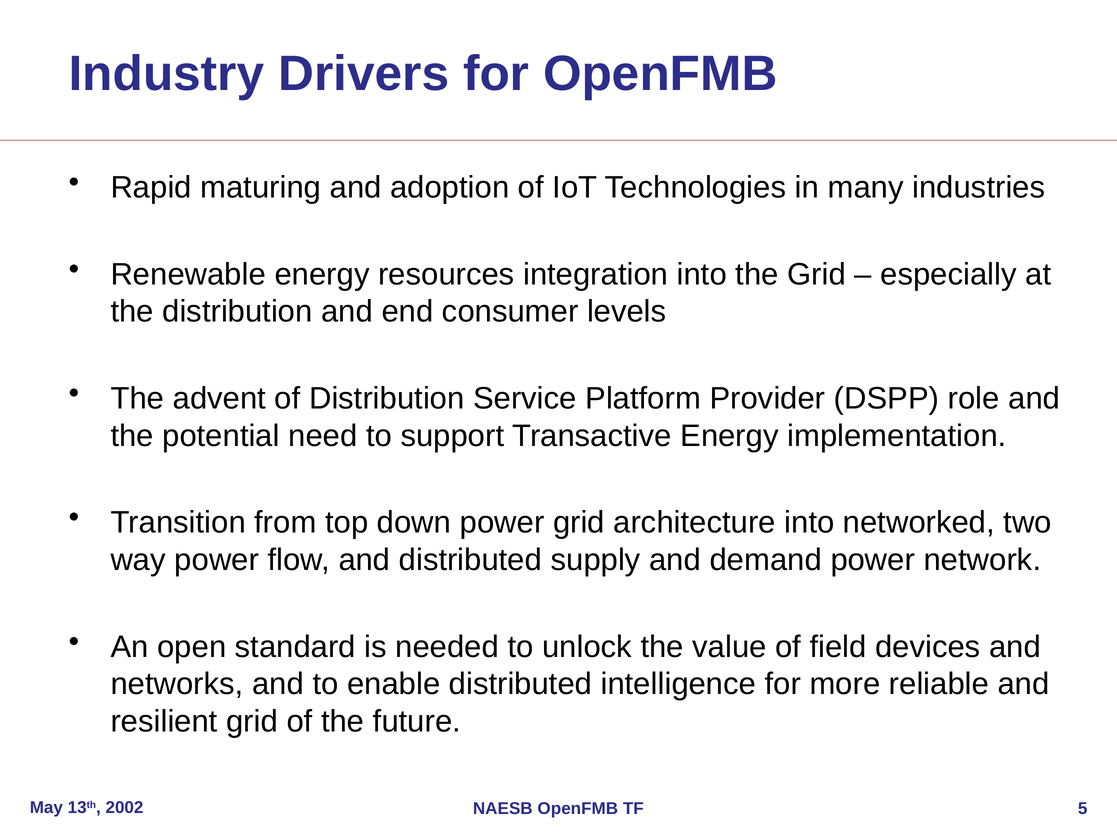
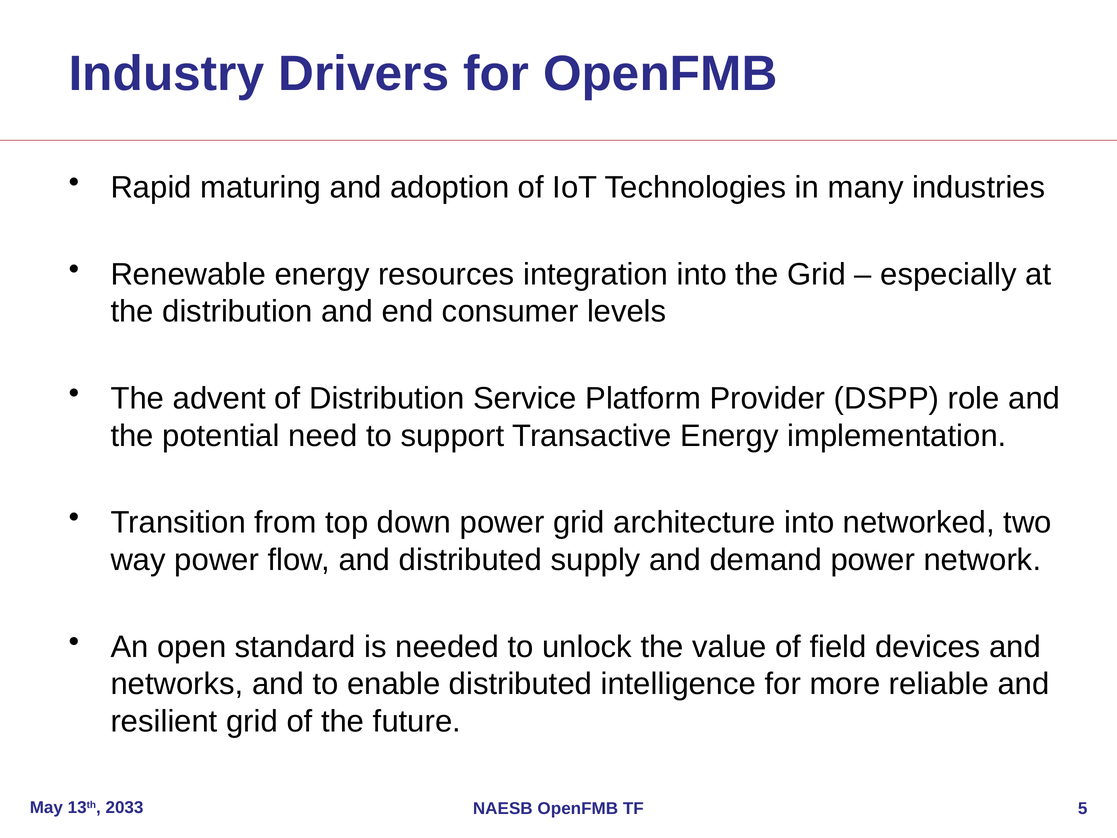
2002: 2002 -> 2033
